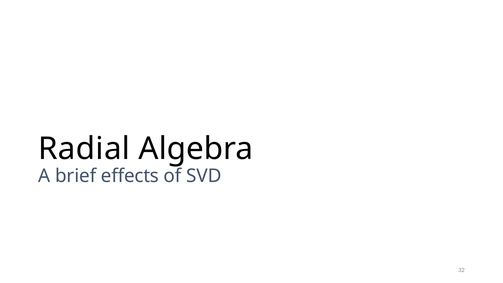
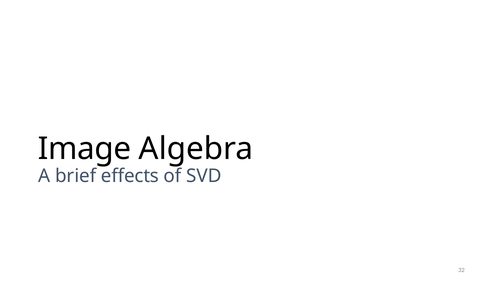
Radial: Radial -> Image
